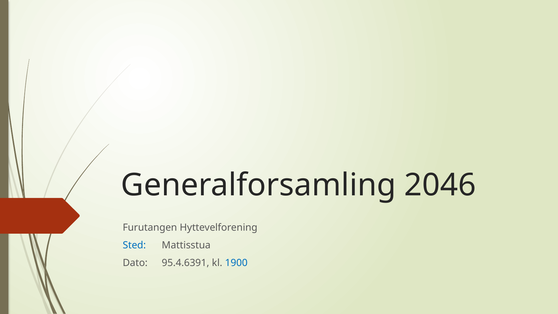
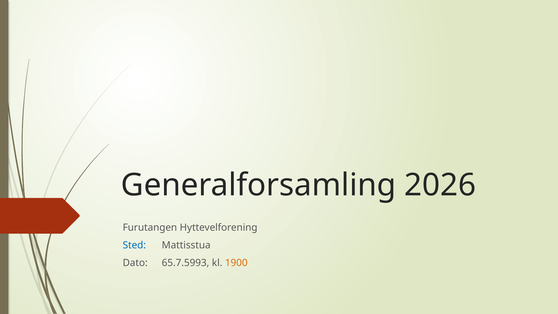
2046: 2046 -> 2026
95.4.6391: 95.4.6391 -> 65.7.5993
1900 colour: blue -> orange
